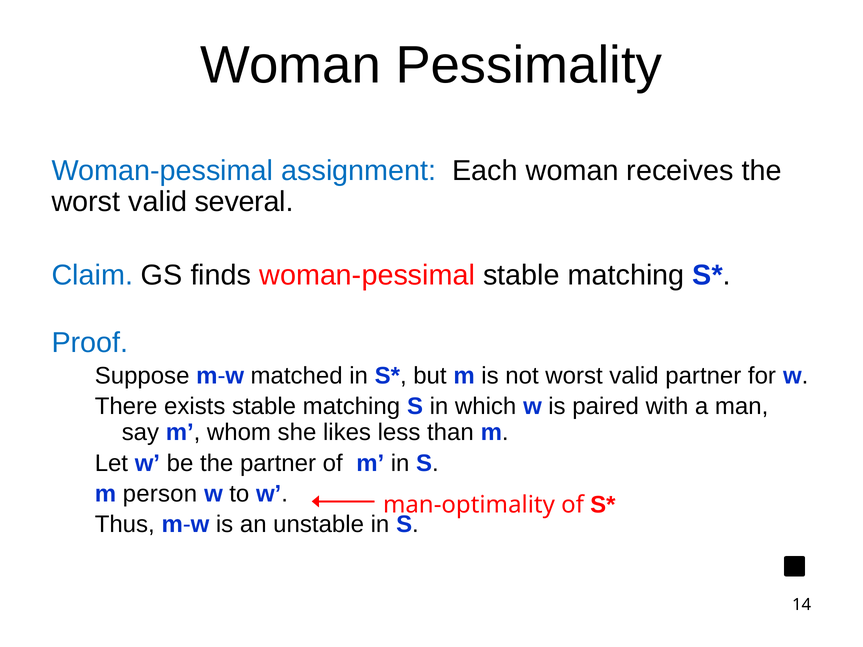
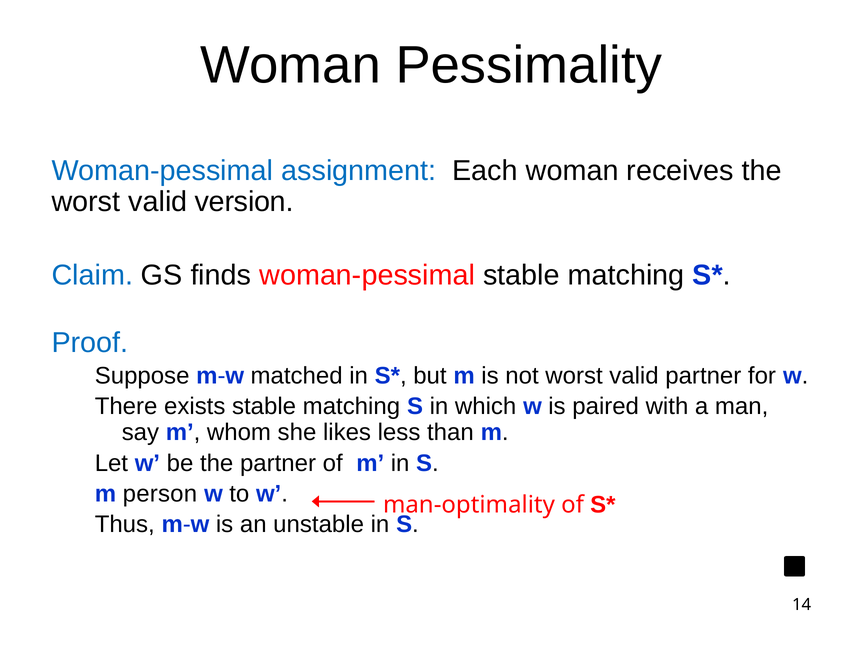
several: several -> version
